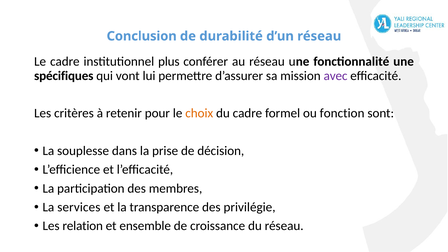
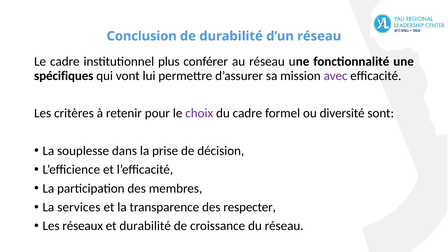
choix colour: orange -> purple
fonction: fonction -> diversité
privilégie: privilégie -> respecter
relation: relation -> réseaux
et ensemble: ensemble -> durabilité
